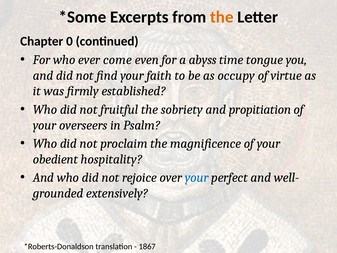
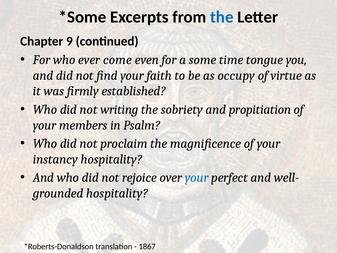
the at (222, 17) colour: orange -> blue
0: 0 -> 9
abyss: abyss -> some
fruitful: fruitful -> writing
overseers: overseers -> members
obedient: obedient -> instancy
extensively at (117, 193): extensively -> hospitality
